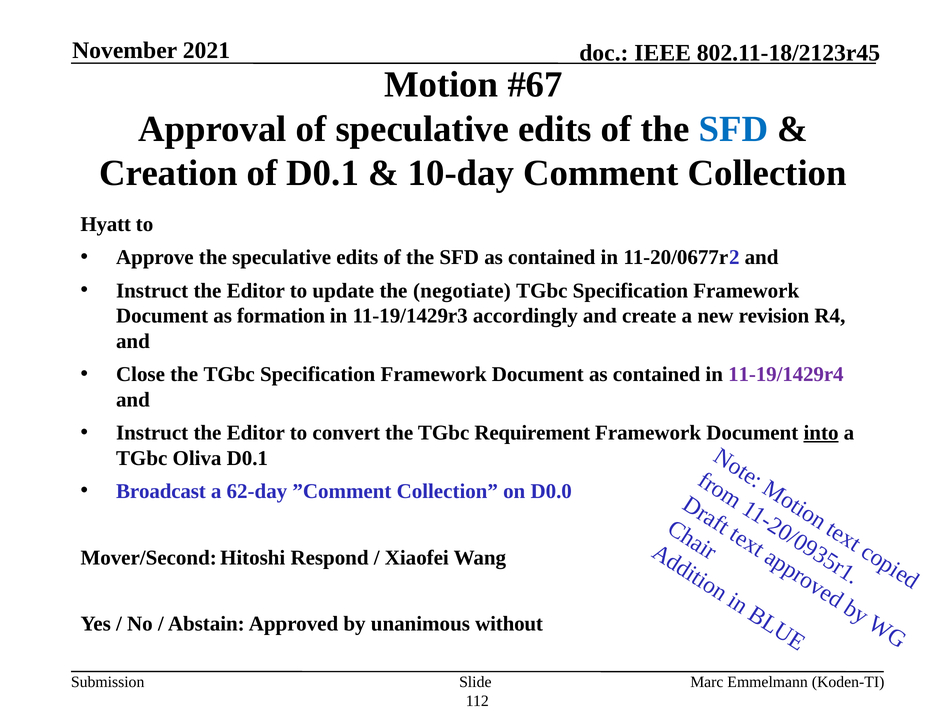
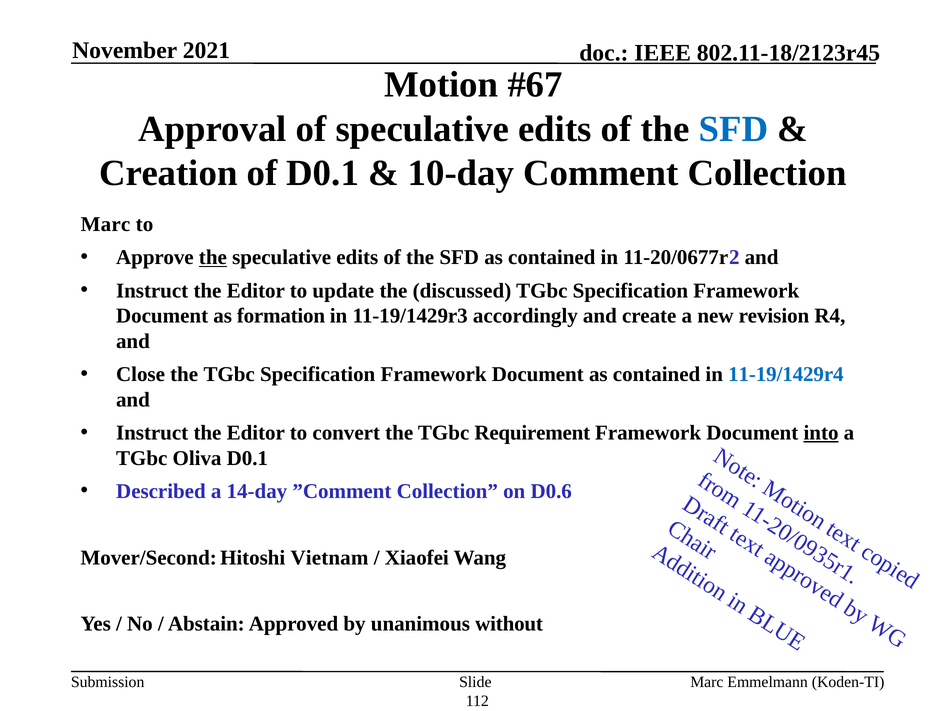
Hyatt at (106, 224): Hyatt -> Marc
the at (213, 257) underline: none -> present
negotiate: negotiate -> discussed
11-19/1429r4 colour: purple -> blue
Broadcast: Broadcast -> Described
62-day: 62-day -> 14-day
D0.0: D0.0 -> D0.6
Respond: Respond -> Vietnam
